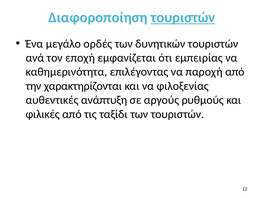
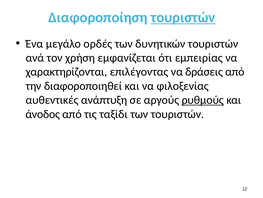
εποχή: εποχή -> χρήση
καθημερινότητα: καθημερινότητα -> χαρακτηρίζονται
παροχή: παροχή -> δράσεις
χαρακτηρίζονται: χαρακτηρίζονται -> διαφοροποιηθεί
ρυθμούς underline: none -> present
φιλικές: φιλικές -> άνοδος
